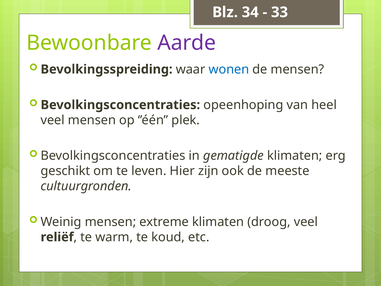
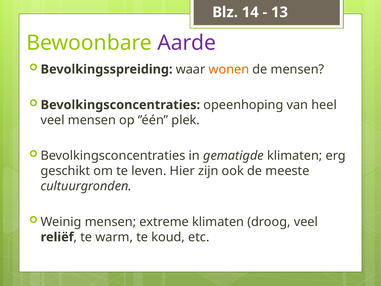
34: 34 -> 14
33: 33 -> 13
wonen colour: blue -> orange
